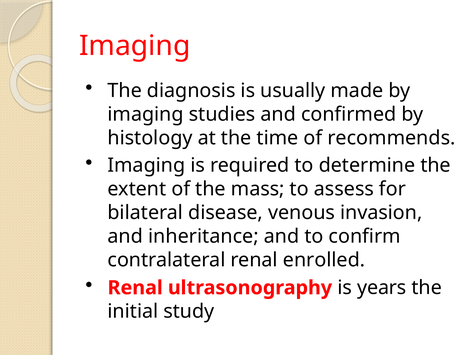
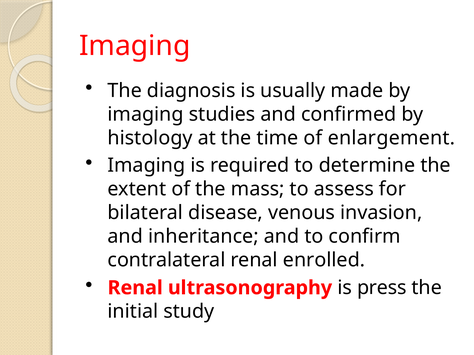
recommends: recommends -> enlargement
years: years -> press
